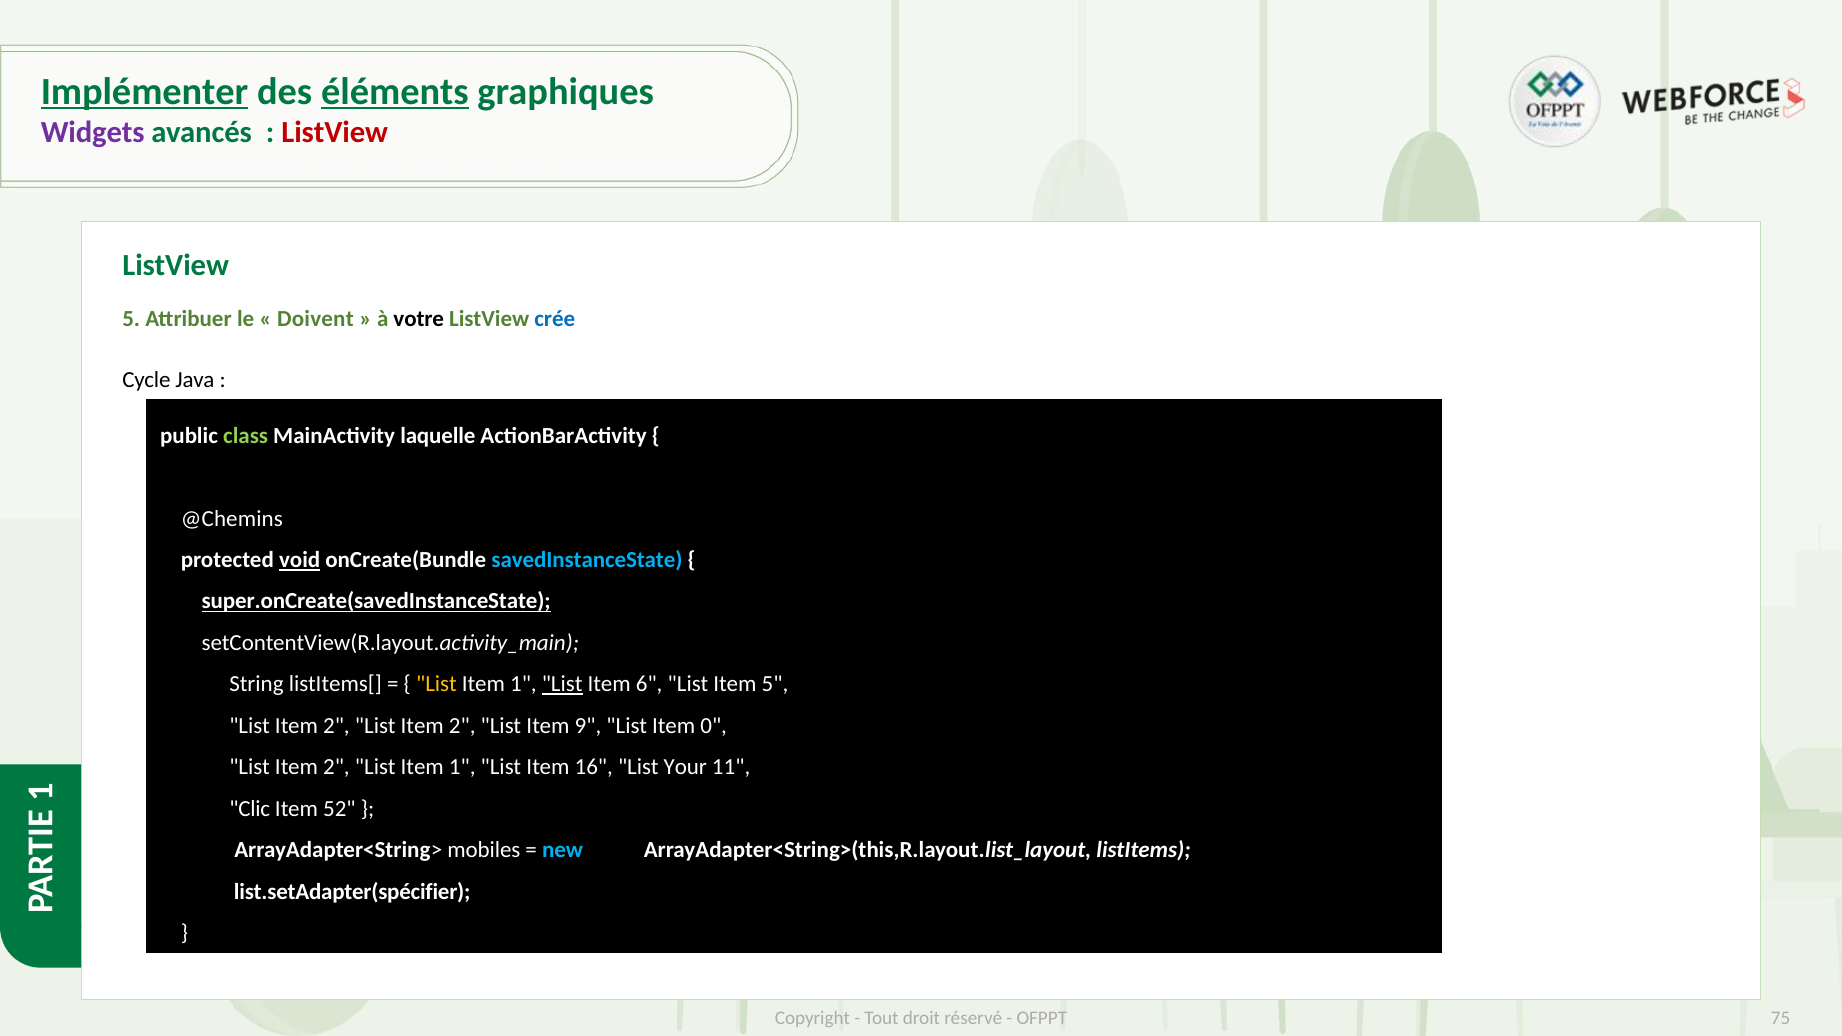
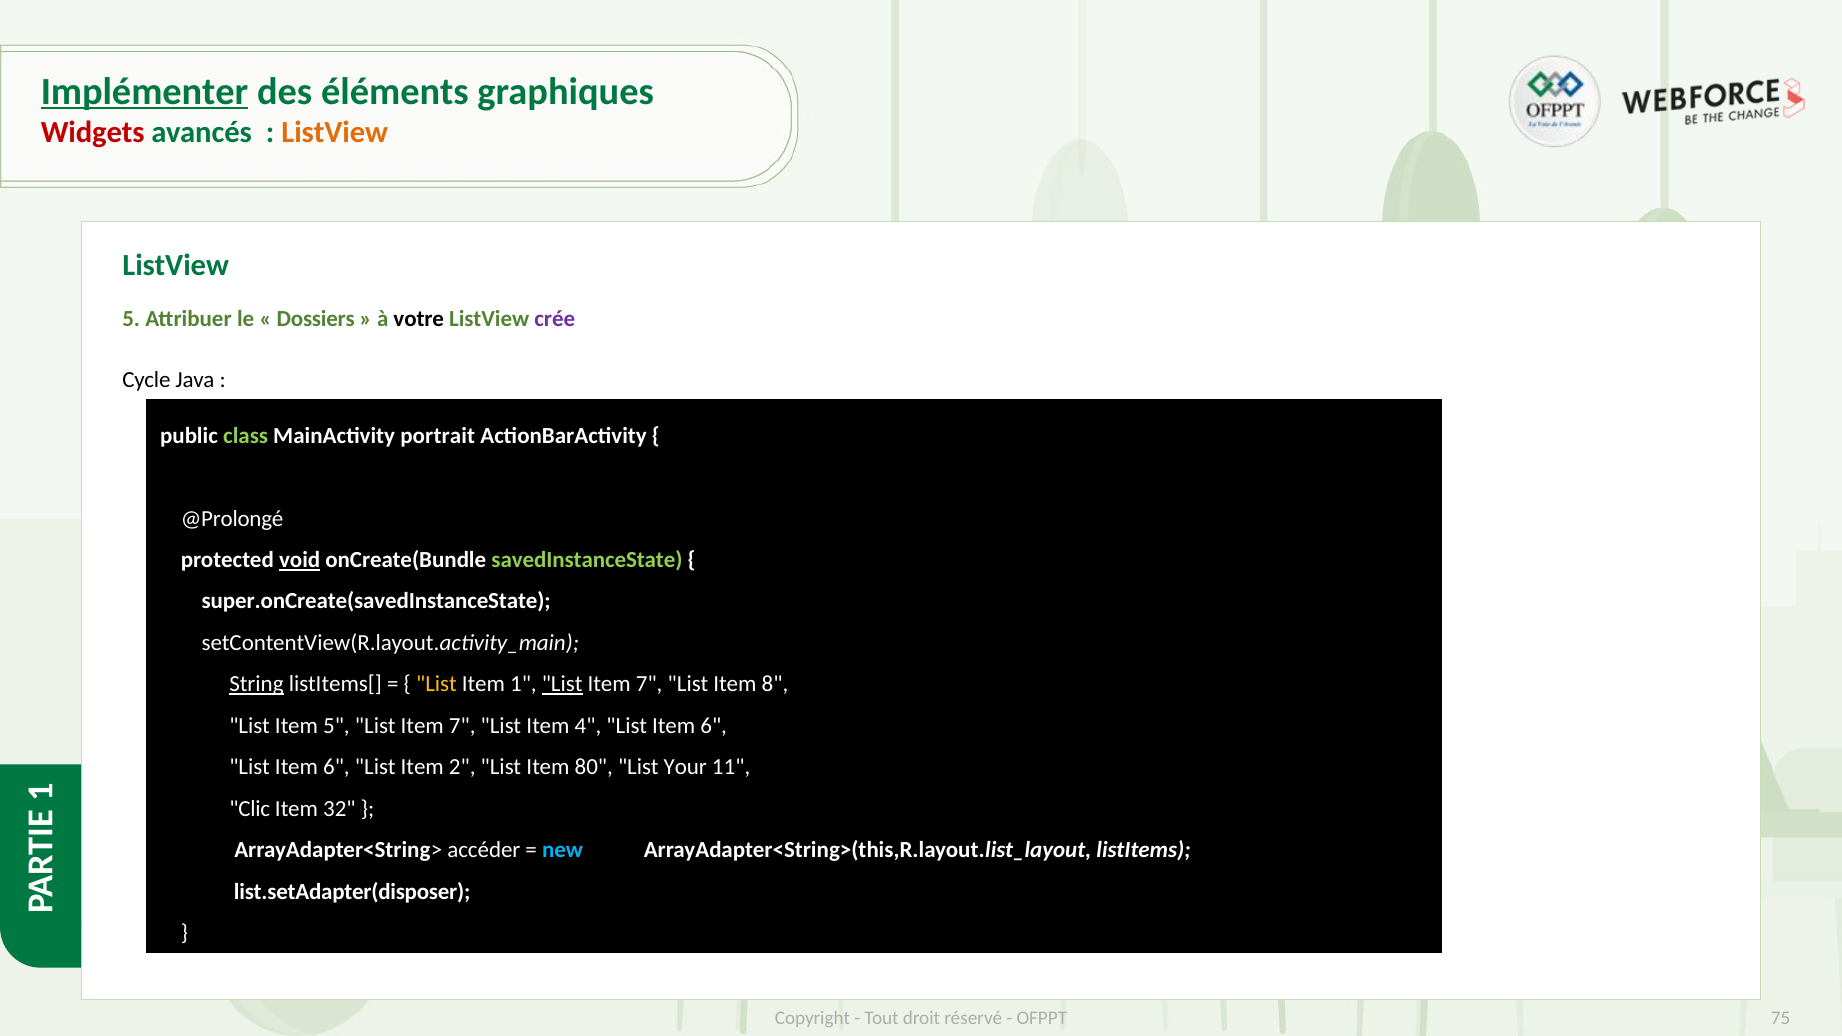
éléments underline: present -> none
Widgets colour: purple -> red
ListView at (335, 133) colour: red -> orange
Doivent: Doivent -> Dossiers
crée colour: blue -> purple
laquelle: laquelle -> portrait
@Chemins: @Chemins -> @Prolongé
savedInstanceState colour: light blue -> light green
super.onCreate(savedInstanceState underline: present -> none
String underline: none -> present
6 at (649, 684): 6 -> 7
Item 5: 5 -> 8
2 at (336, 726): 2 -> 5
2 at (462, 726): 2 -> 7
9: 9 -> 4
0 at (714, 726): 0 -> 6
2 at (336, 767): 2 -> 6
1 at (462, 767): 1 -> 2
16: 16 -> 80
52: 52 -> 32
mobiles: mobiles -> accéder
list.setAdapter(spécifier: list.setAdapter(spécifier -> list.setAdapter(disposer
